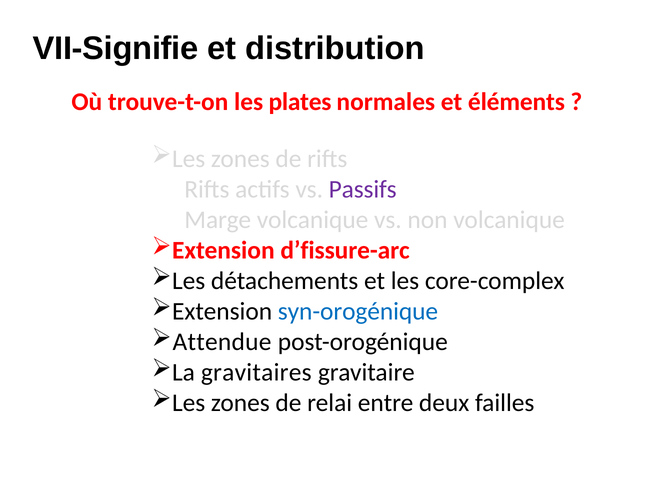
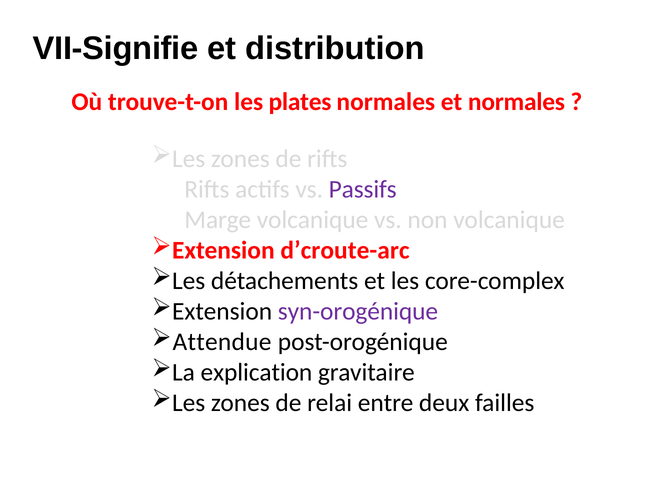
et éléments: éléments -> normales
d’fissure-arc: d’fissure-arc -> d’croute-arc
syn-orogénique colour: blue -> purple
gravitaires: gravitaires -> explication
